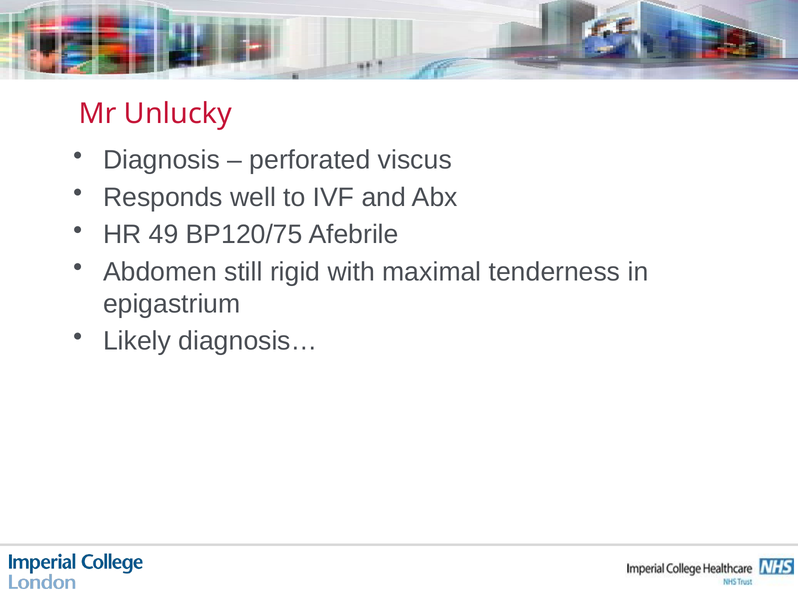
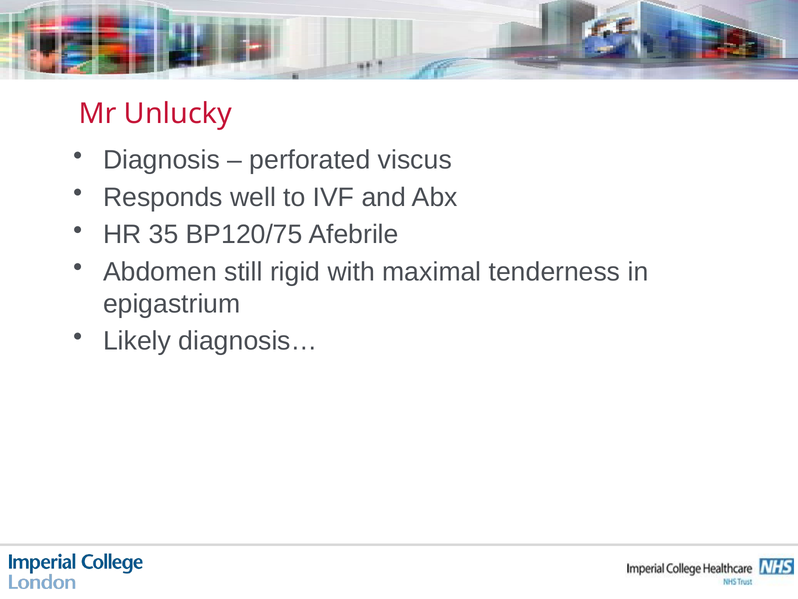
49: 49 -> 35
